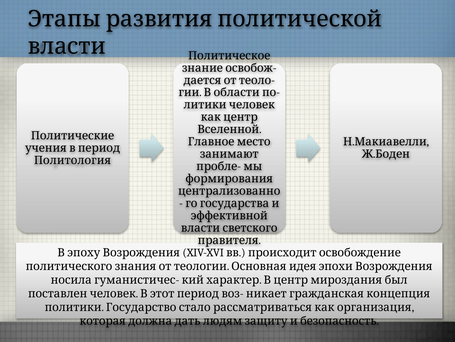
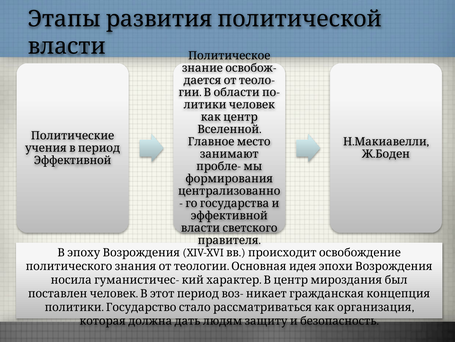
Политология at (73, 160): Политология -> Эффективной
